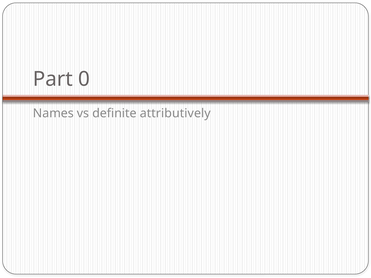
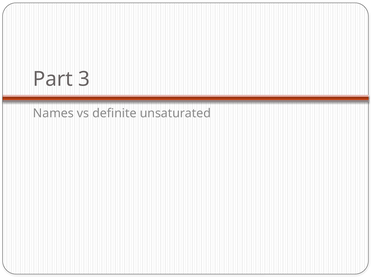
0: 0 -> 3
attributively: attributively -> unsaturated
